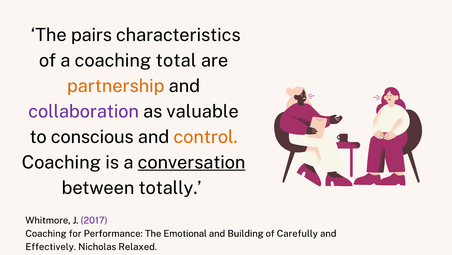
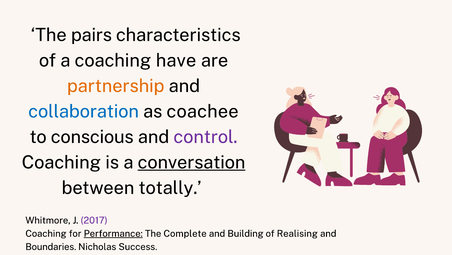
total: total -> have
collaboration colour: purple -> blue
valuable: valuable -> coachee
control colour: orange -> purple
Performance underline: none -> present
Emotional: Emotional -> Complete
Carefully: Carefully -> Realising
Effectively: Effectively -> Boundaries
Relaxed: Relaxed -> Success
